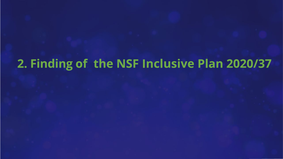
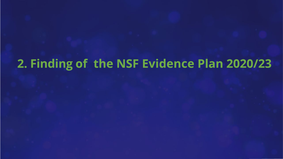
Inclusive: Inclusive -> Evidence
2020/37: 2020/37 -> 2020/23
